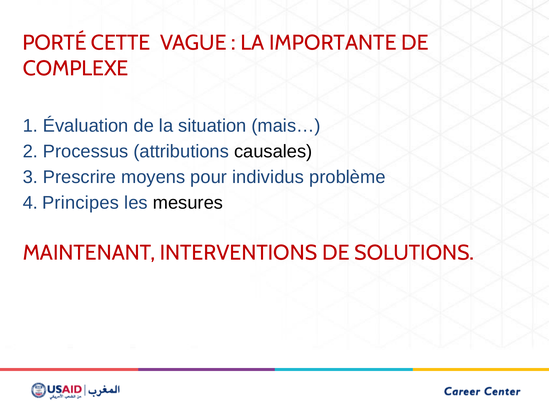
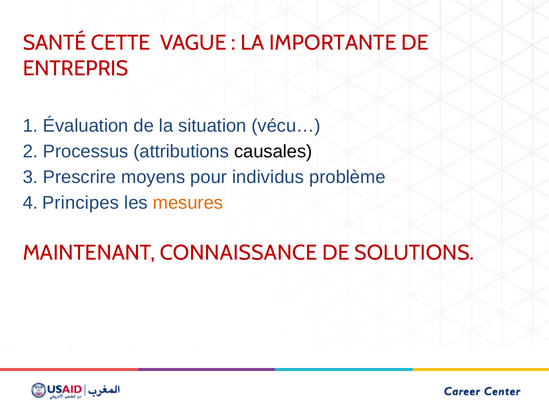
PORTÉ: PORTÉ -> SANTÉ
COMPLEXE: COMPLEXE -> ENTREPRIS
mais…: mais… -> vécu…
mesures colour: black -> orange
INTERVENTIONS: INTERVENTIONS -> CONNAISSANCE
